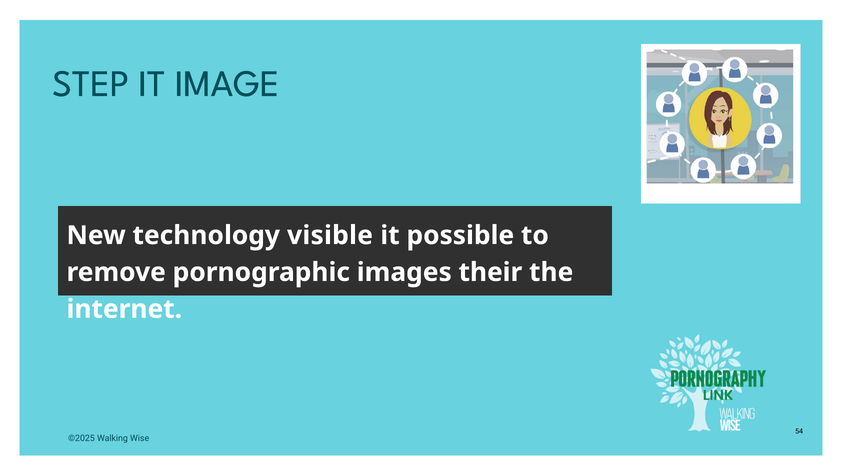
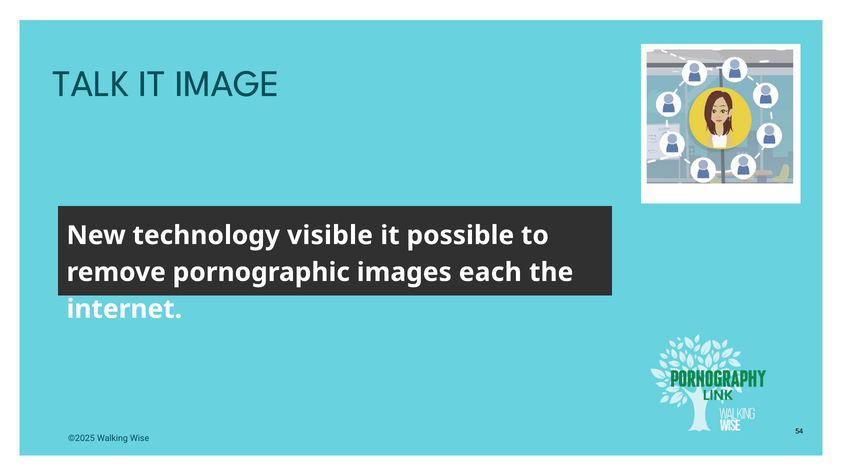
STEP: STEP -> TALK
their: their -> each
